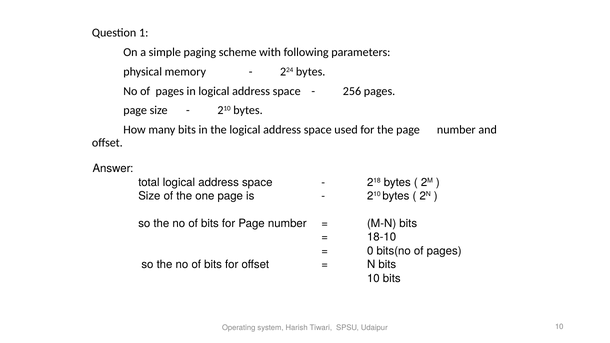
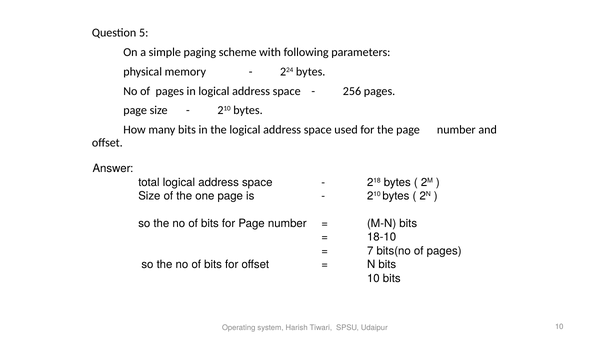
1: 1 -> 5
0: 0 -> 7
